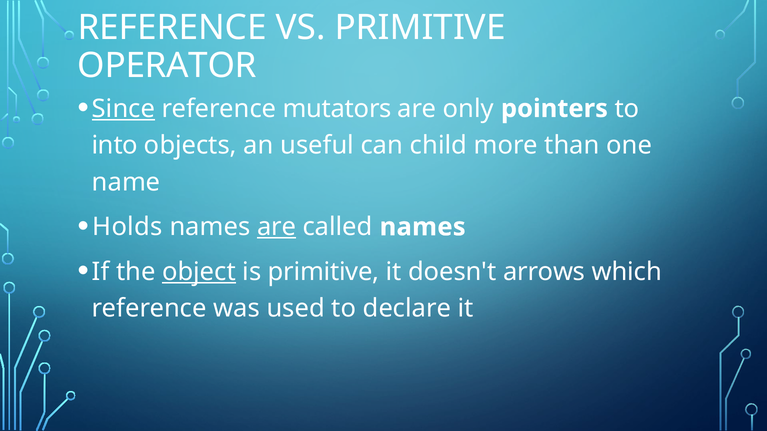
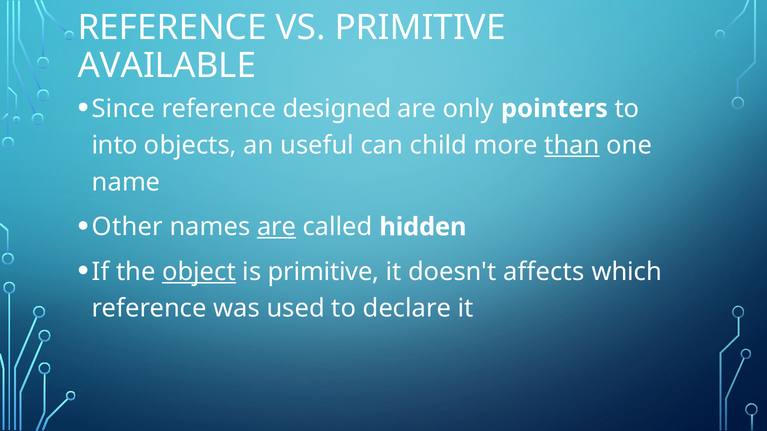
OPERATOR: OPERATOR -> AVAILABLE
Since underline: present -> none
mutators: mutators -> designed
than underline: none -> present
Holds: Holds -> Other
called names: names -> hidden
arrows: arrows -> affects
